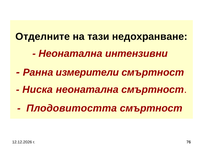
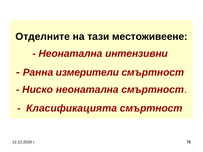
недохранване: недохранване -> местоживеене
Ниска: Ниска -> Ниско
Плодовитостта: Плодовитостта -> Класификацията
